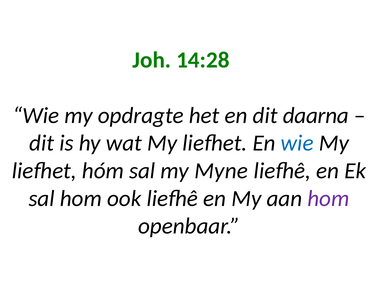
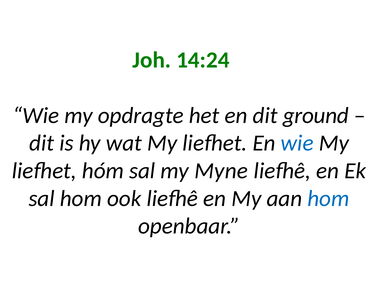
14:28: 14:28 -> 14:24
daarna: daarna -> ground
hom at (328, 199) colour: purple -> blue
